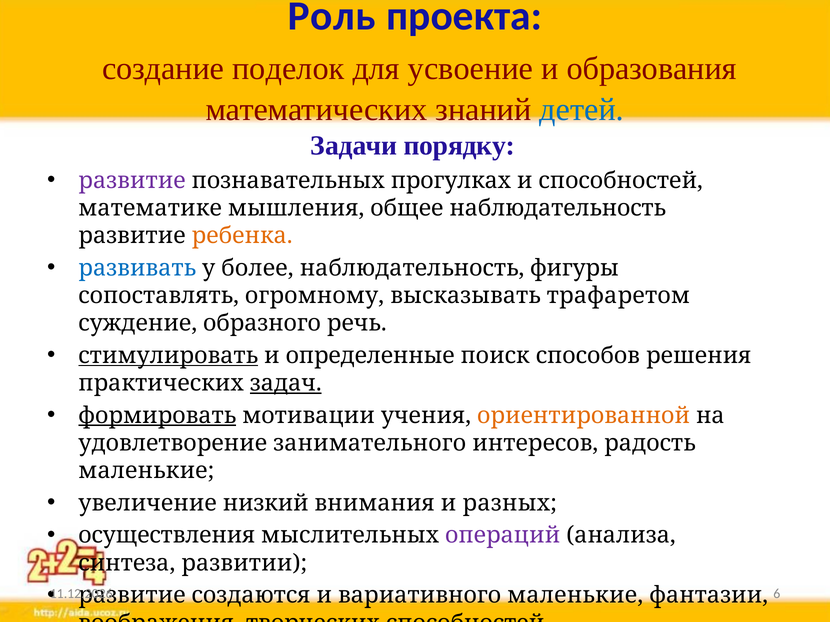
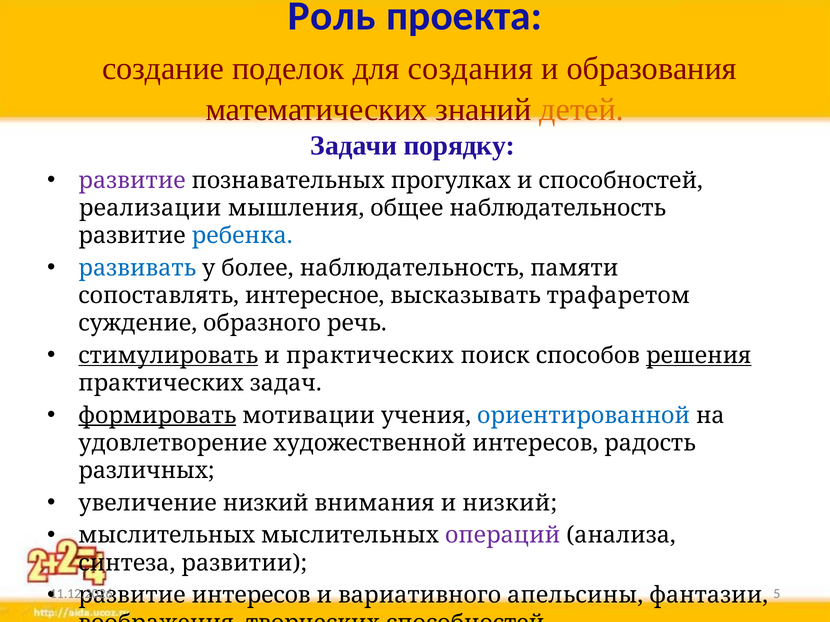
усвоение: усвоение -> создания
детей colour: blue -> orange
математике: математике -> реализации
ребенка colour: orange -> blue
фигуры: фигуры -> памяти
огромному: огромному -> интересное
и определенные: определенные -> практических
решения underline: none -> present
задач underline: present -> none
ориентированной colour: orange -> blue
занимательного: занимательного -> художественной
маленькие at (146, 471): маленькие -> различных
и разных: разных -> низкий
осуществления at (167, 536): осуществления -> мыслительных
создаются at (251, 596): создаются -> интересов
вариативного маленькие: маленькие -> апельсины
6: 6 -> 5
